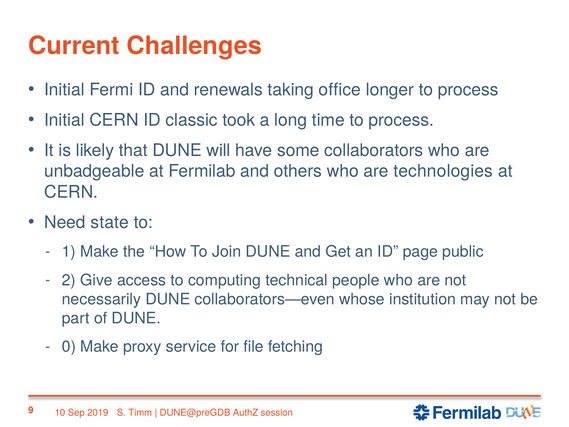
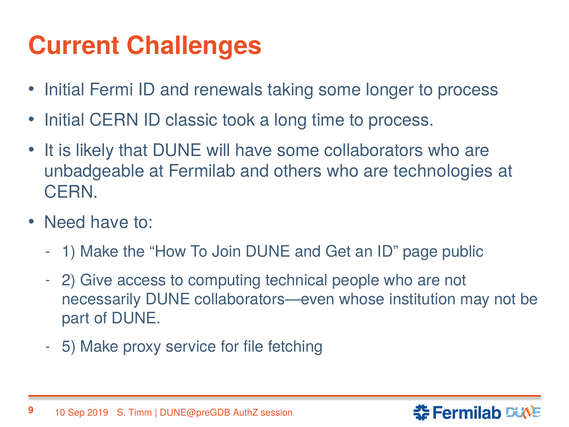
taking office: office -> some
Need state: state -> have
0: 0 -> 5
